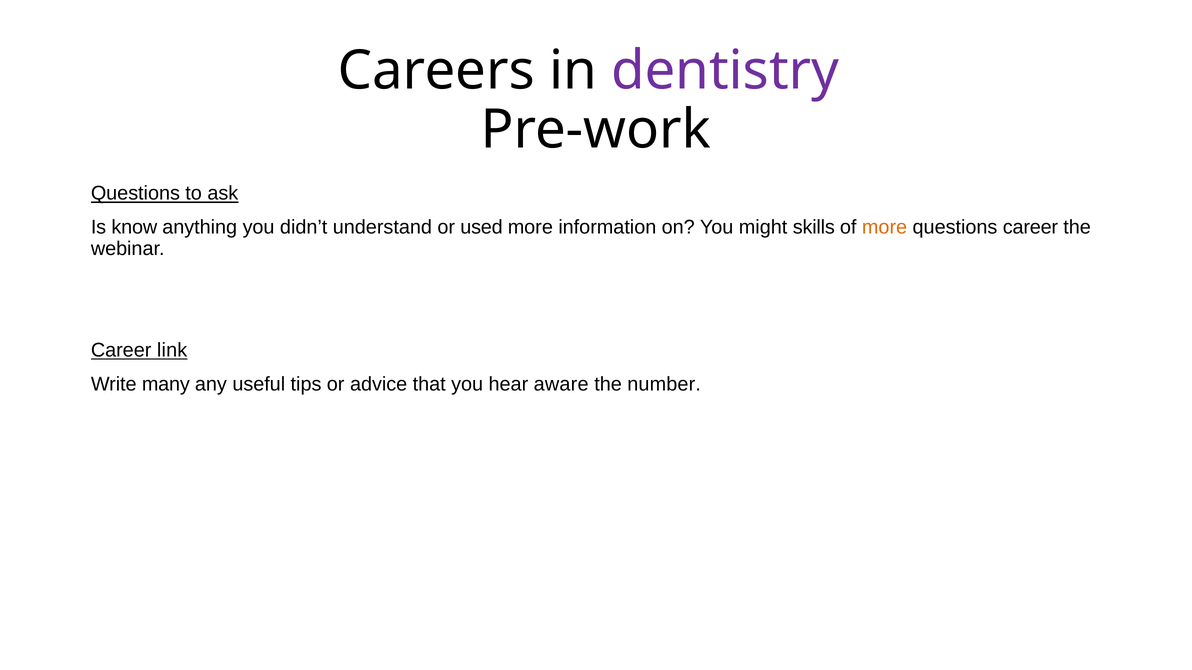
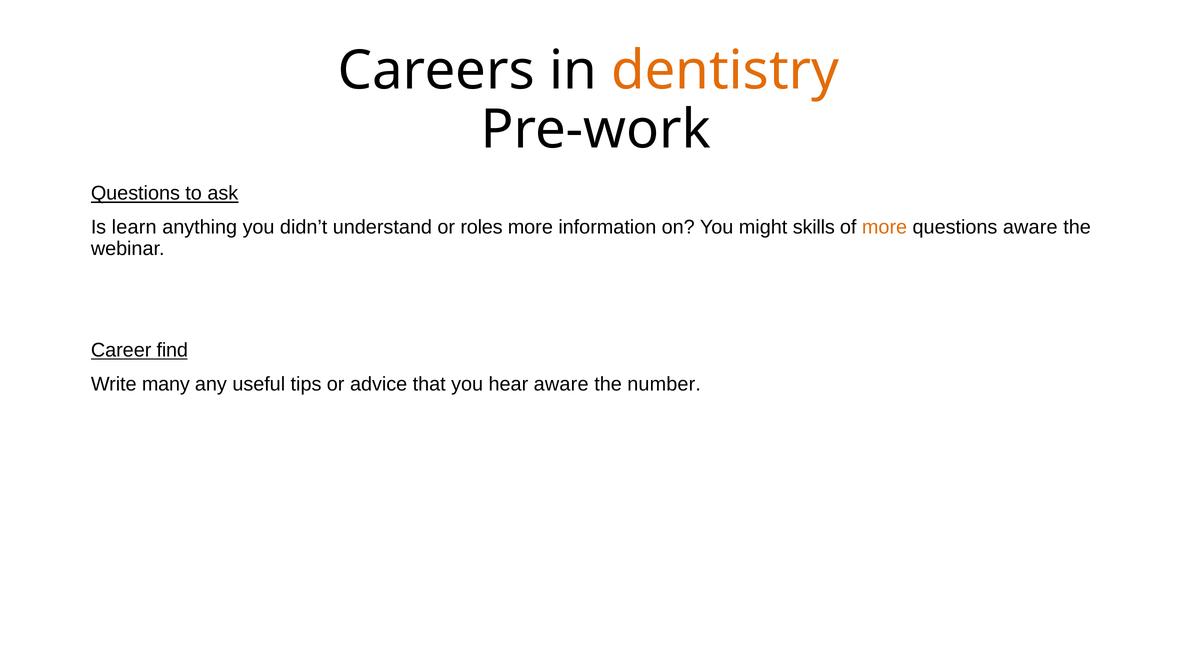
dentistry colour: purple -> orange
know: know -> learn
used: used -> roles
questions career: career -> aware
link: link -> find
